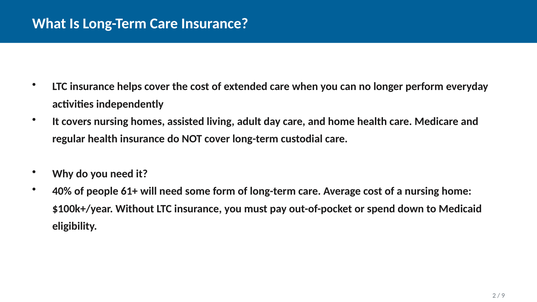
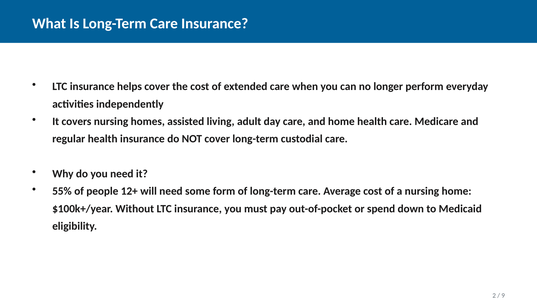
40%: 40% -> 55%
61+: 61+ -> 12+
